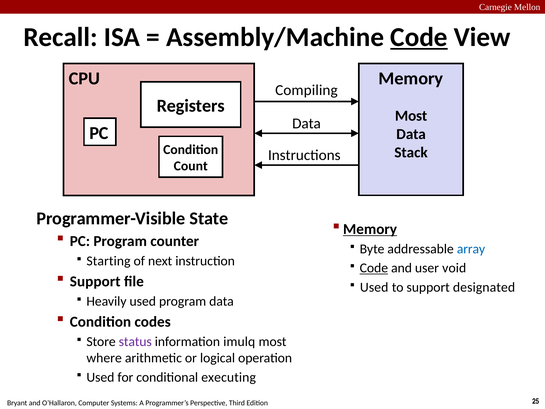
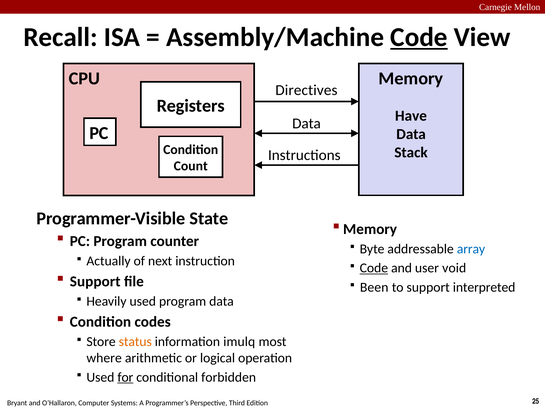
Compiling: Compiling -> Directives
Most at (411, 116): Most -> Have
Memory at (370, 229) underline: present -> none
Starting: Starting -> Actually
Used at (374, 287): Used -> Been
designated: designated -> interpreted
status colour: purple -> orange
for underline: none -> present
executing: executing -> forbidden
